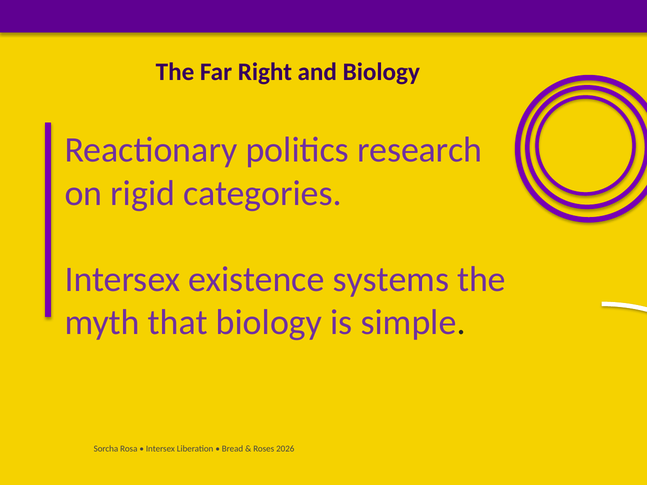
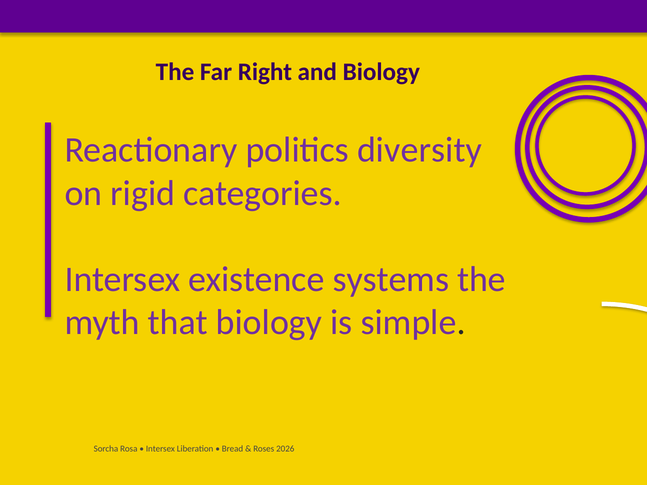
research: research -> diversity
